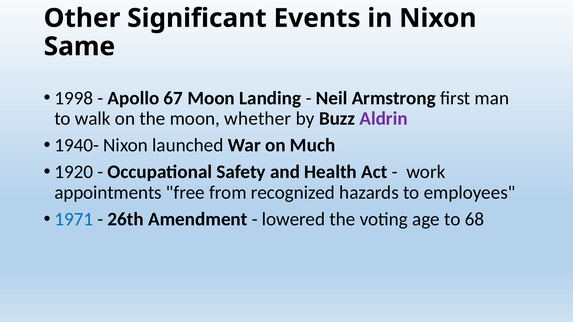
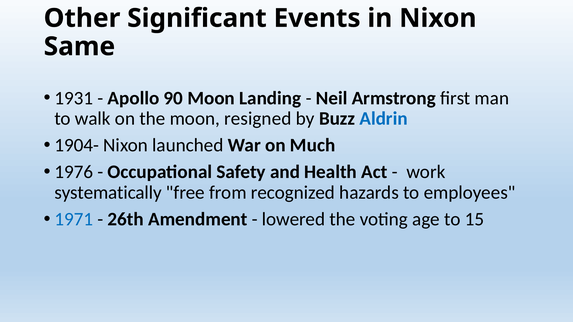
1998: 1998 -> 1931
67: 67 -> 90
whether: whether -> resigned
Aldrin colour: purple -> blue
1940-: 1940- -> 1904-
1920: 1920 -> 1976
appointments: appointments -> systematically
68: 68 -> 15
